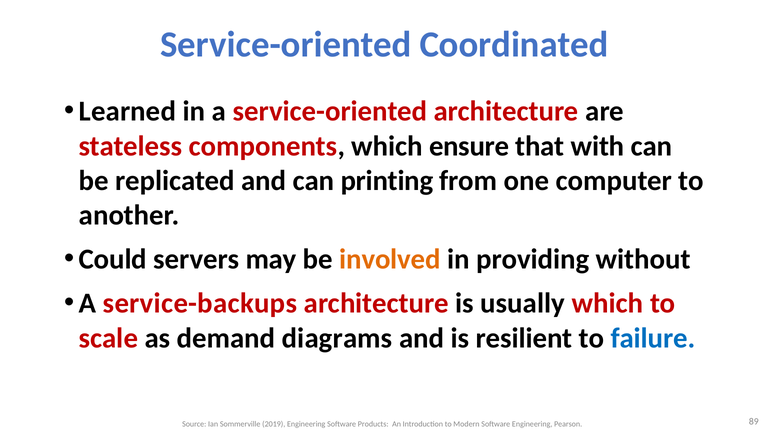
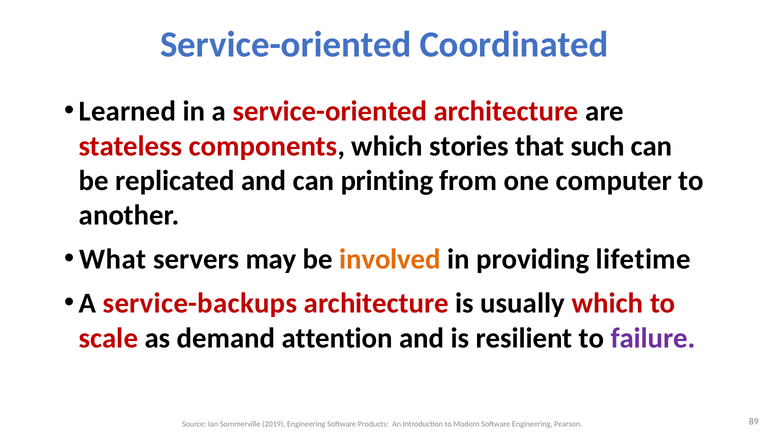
ensure: ensure -> stories
with: with -> such
Could: Could -> What
without: without -> lifetime
diagrams: diagrams -> attention
failure colour: blue -> purple
